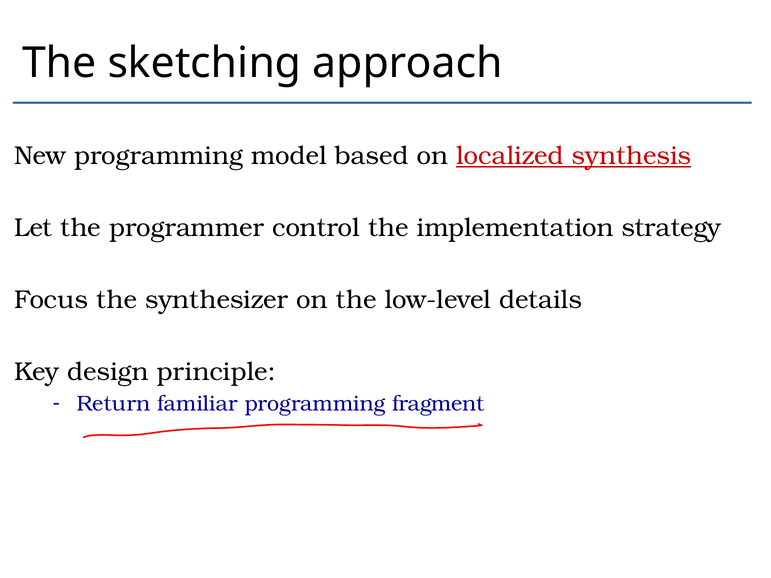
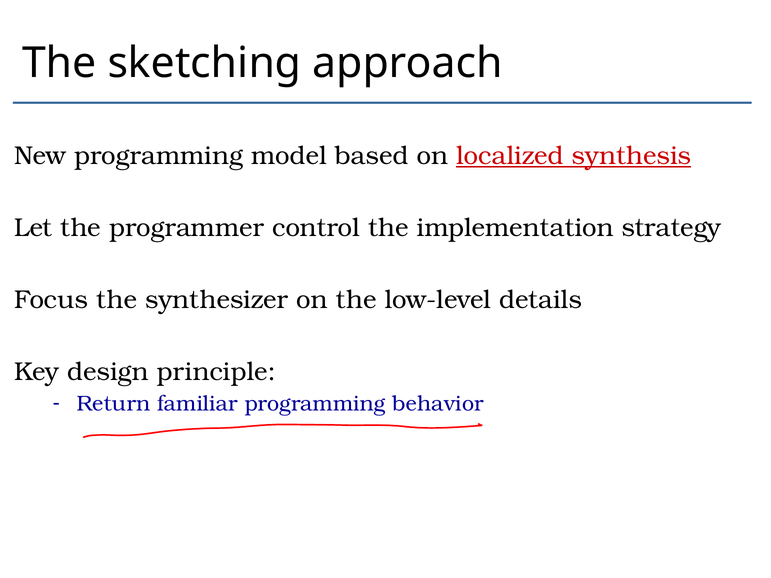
fragment: fragment -> behavior
